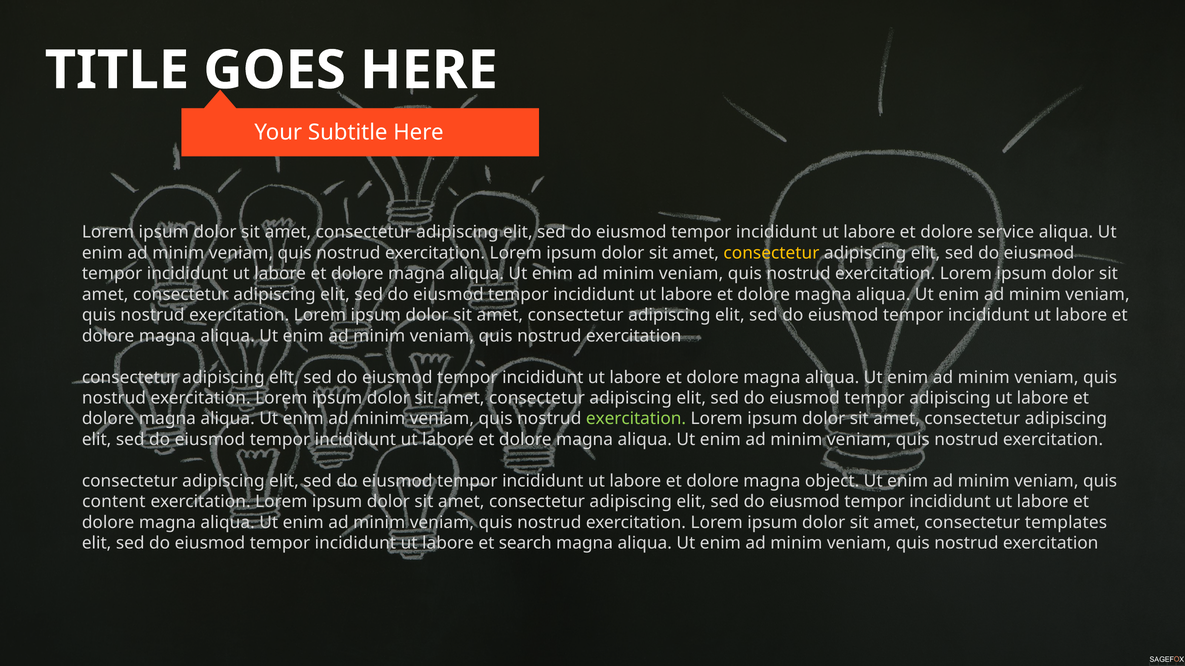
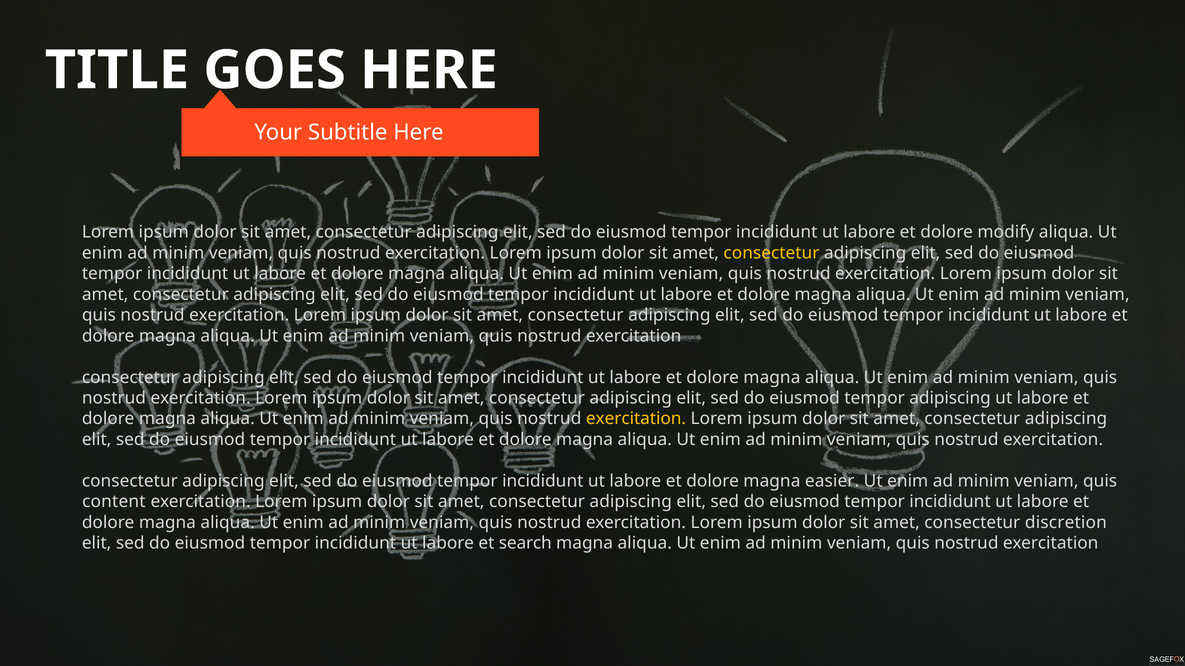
service: service -> modify
exercitation at (636, 419) colour: light green -> yellow
object: object -> easier
templates: templates -> discretion
